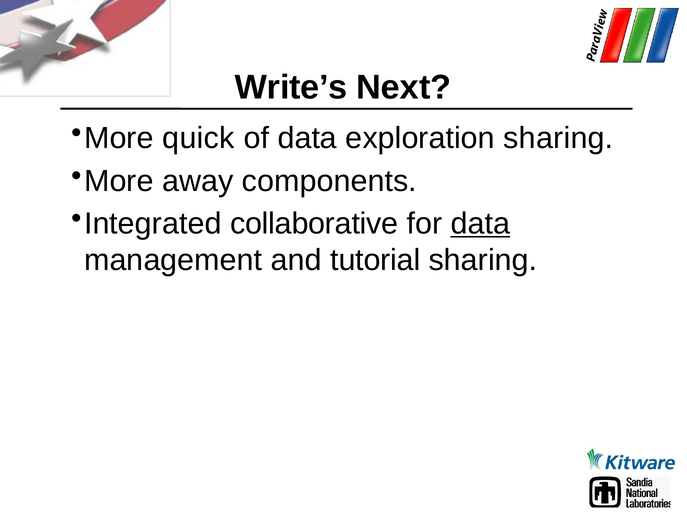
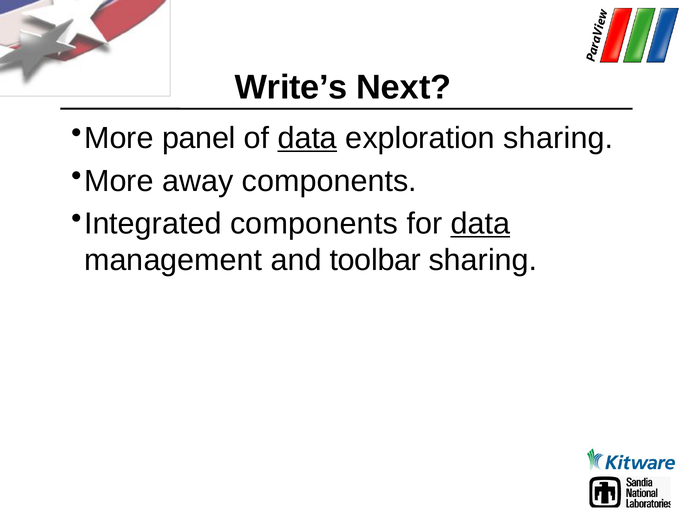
quick: quick -> panel
data at (307, 138) underline: none -> present
Integrated collaborative: collaborative -> components
tutorial: tutorial -> toolbar
